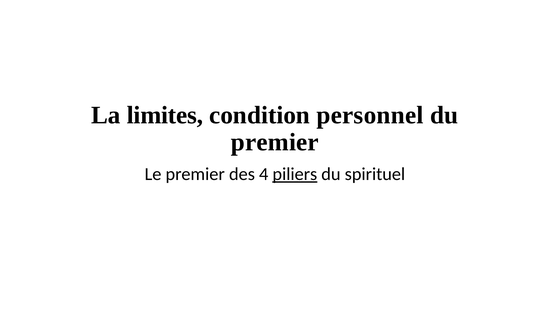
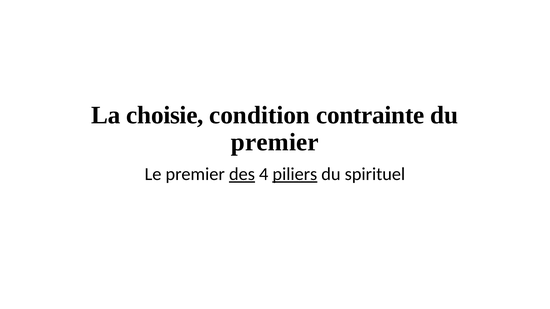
limites: limites -> choisie
personnel: personnel -> contrainte
des underline: none -> present
